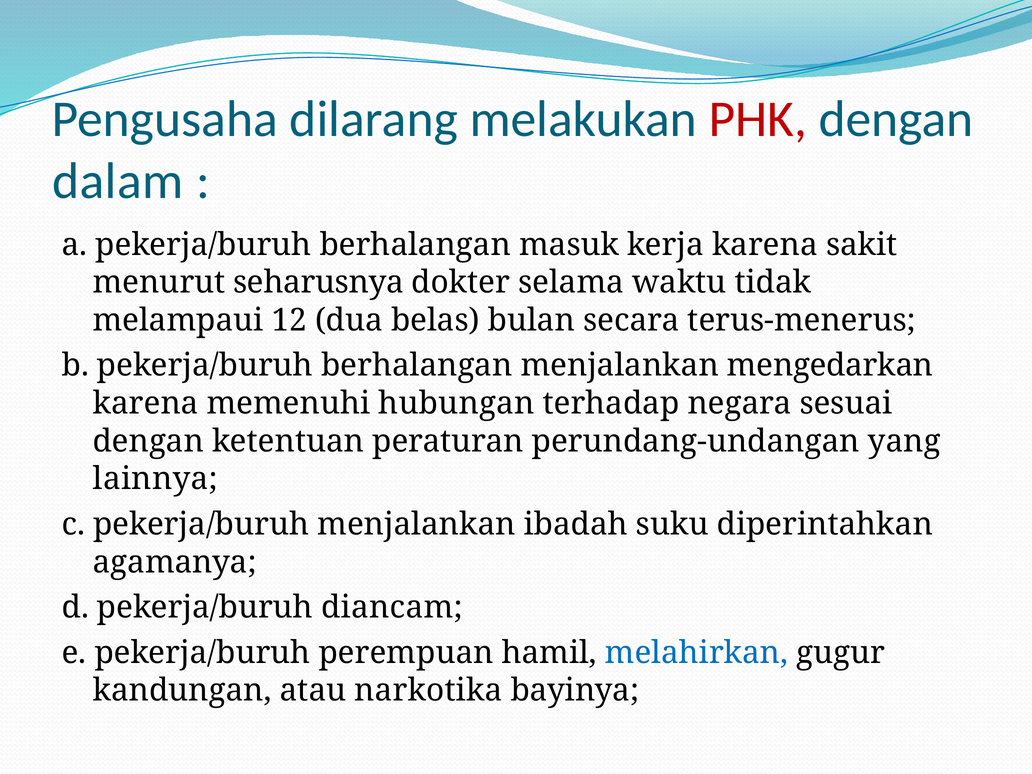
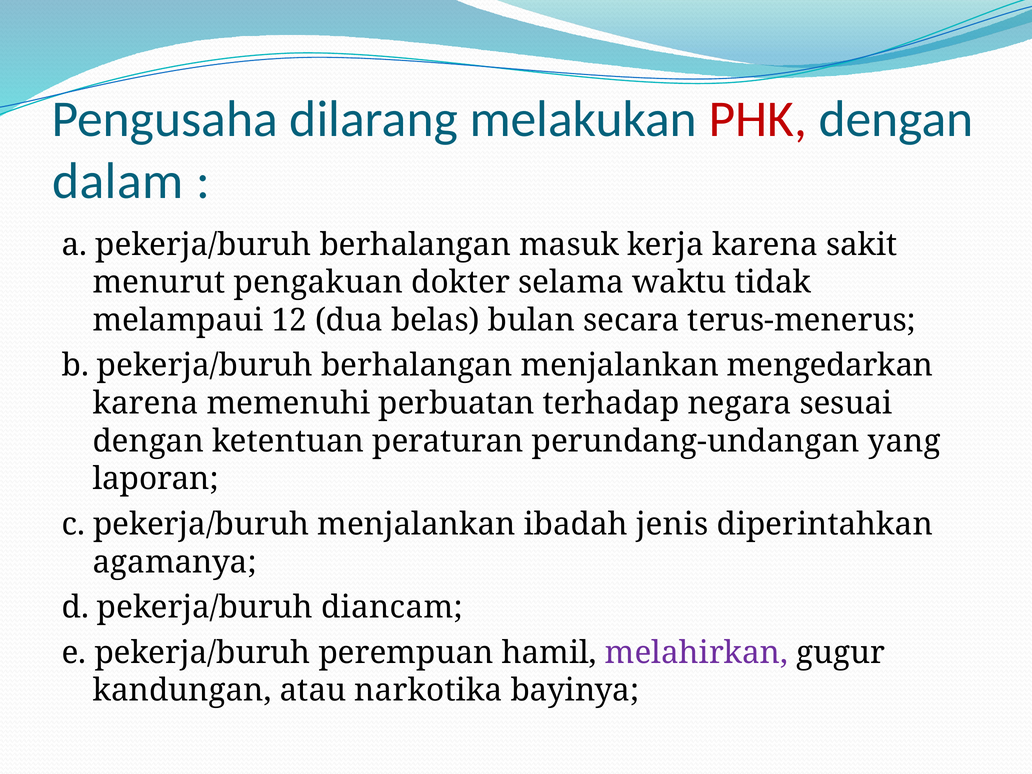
seharusnya: seharusnya -> pengakuan
hubungan: hubungan -> perbuatan
lainnya: lainnya -> laporan
suku: suku -> jenis
melahirkan colour: blue -> purple
